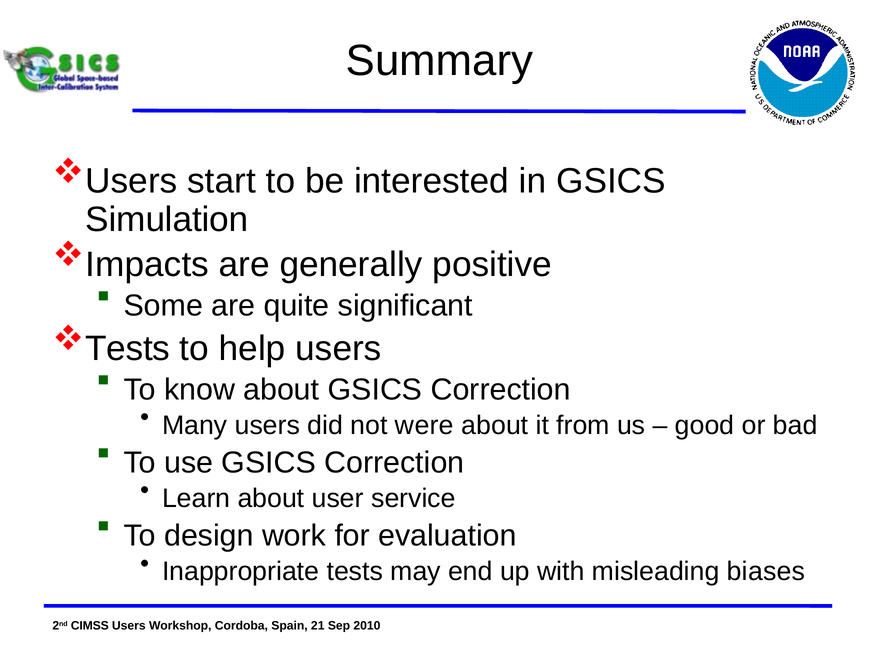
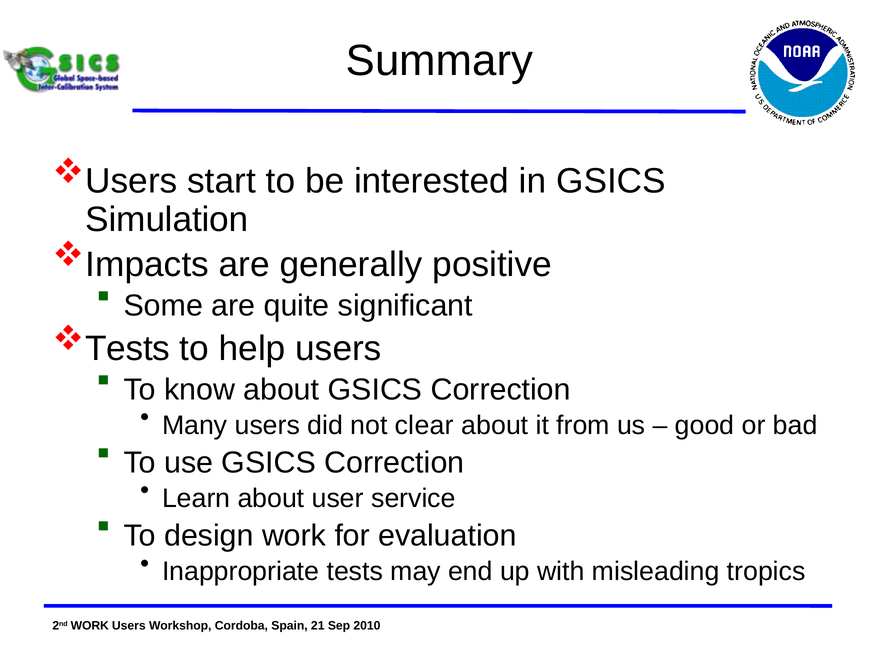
were: were -> clear
biases: biases -> tropics
CIMSS at (90, 626): CIMSS -> WORK
